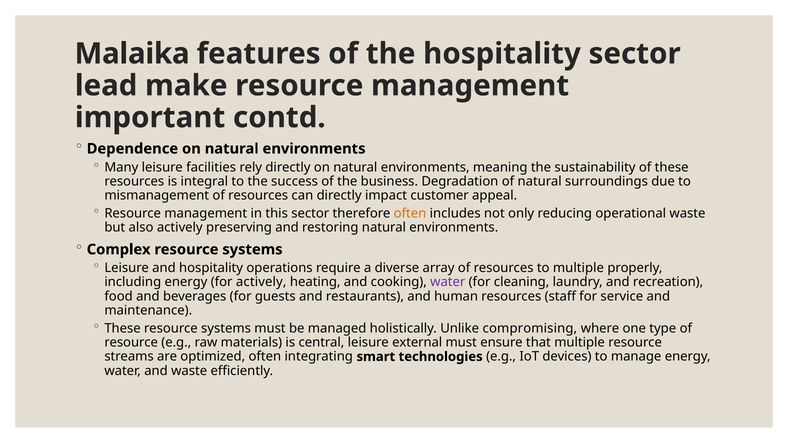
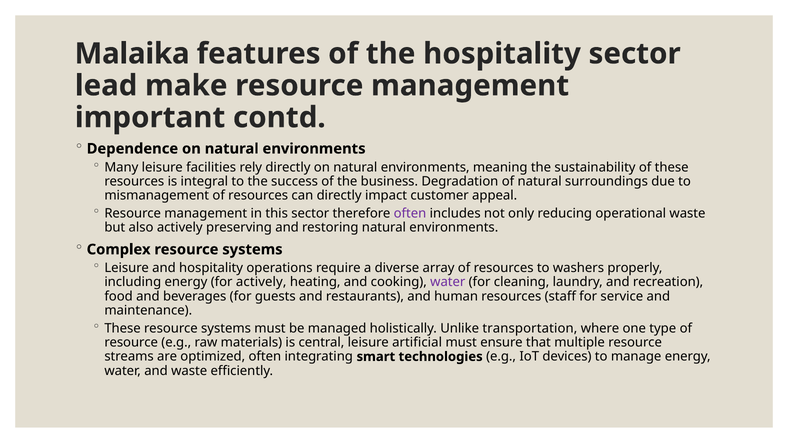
often at (410, 214) colour: orange -> purple
to multiple: multiple -> washers
compromising: compromising -> transportation
external: external -> artificial
